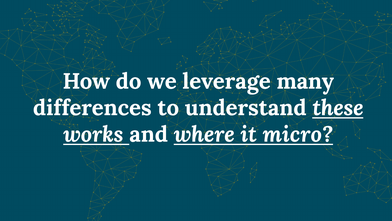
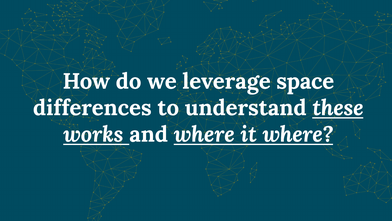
many: many -> space
it micro: micro -> where
